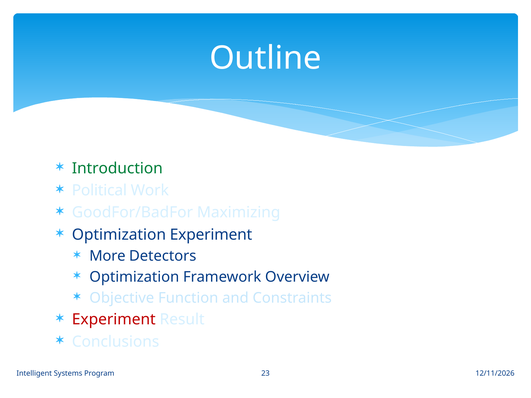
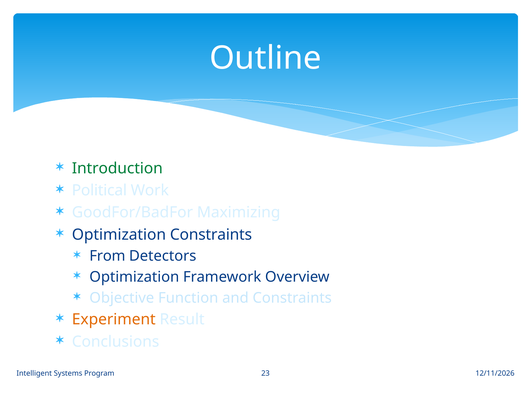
Optimization Experiment: Experiment -> Constraints
More: More -> From
Experiment at (114, 320) colour: red -> orange
